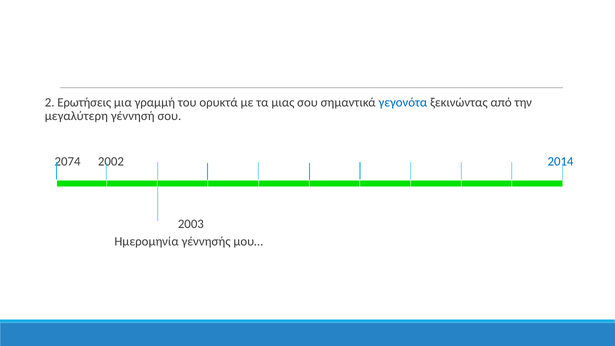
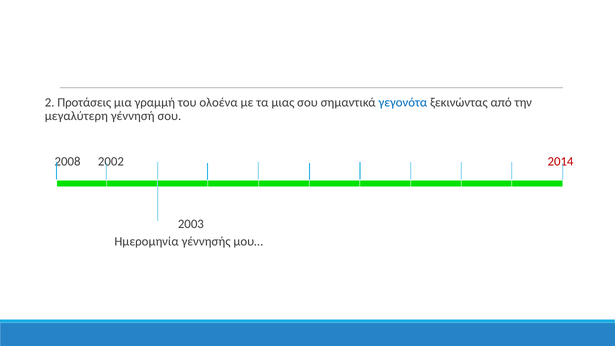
Ερωτήσεις: Ερωτήσεις -> Προτάσεις
ορυκτά: ορυκτά -> ολοένα
2074: 2074 -> 2008
2014 colour: blue -> red
